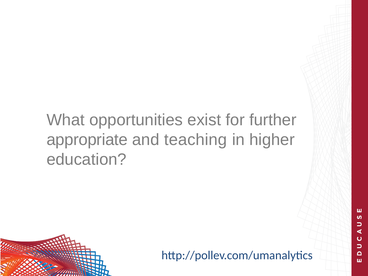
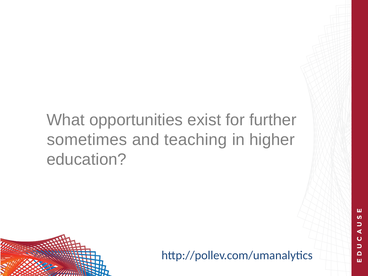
appropriate: appropriate -> sometimes
